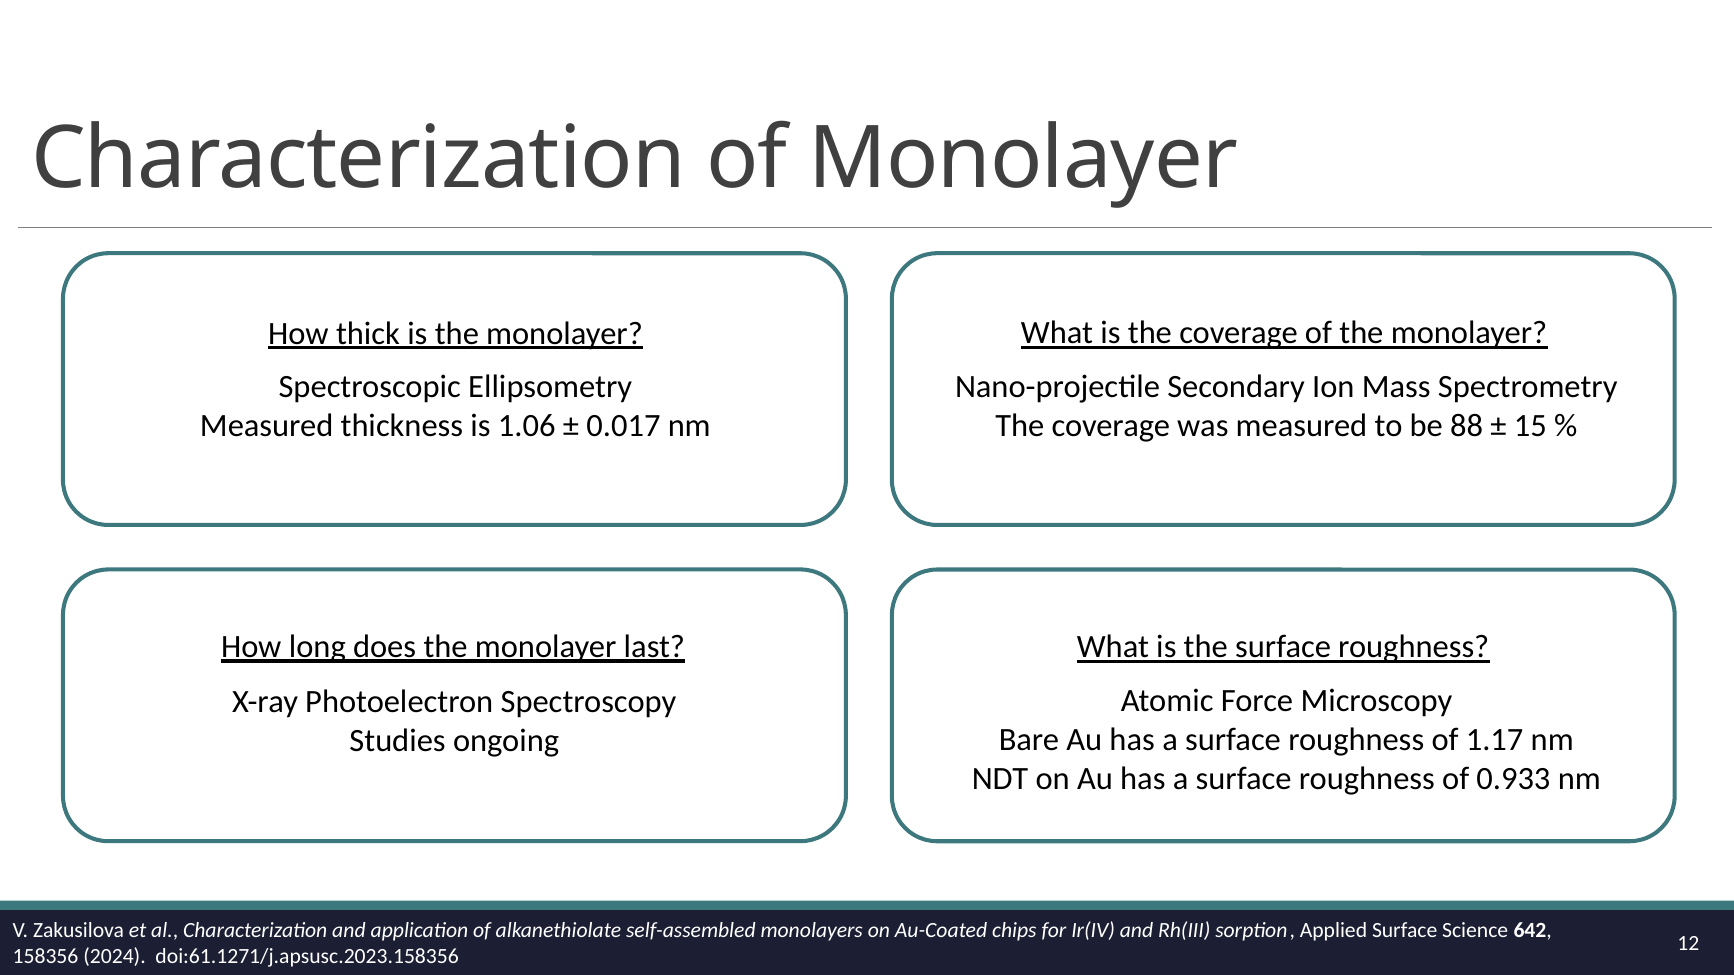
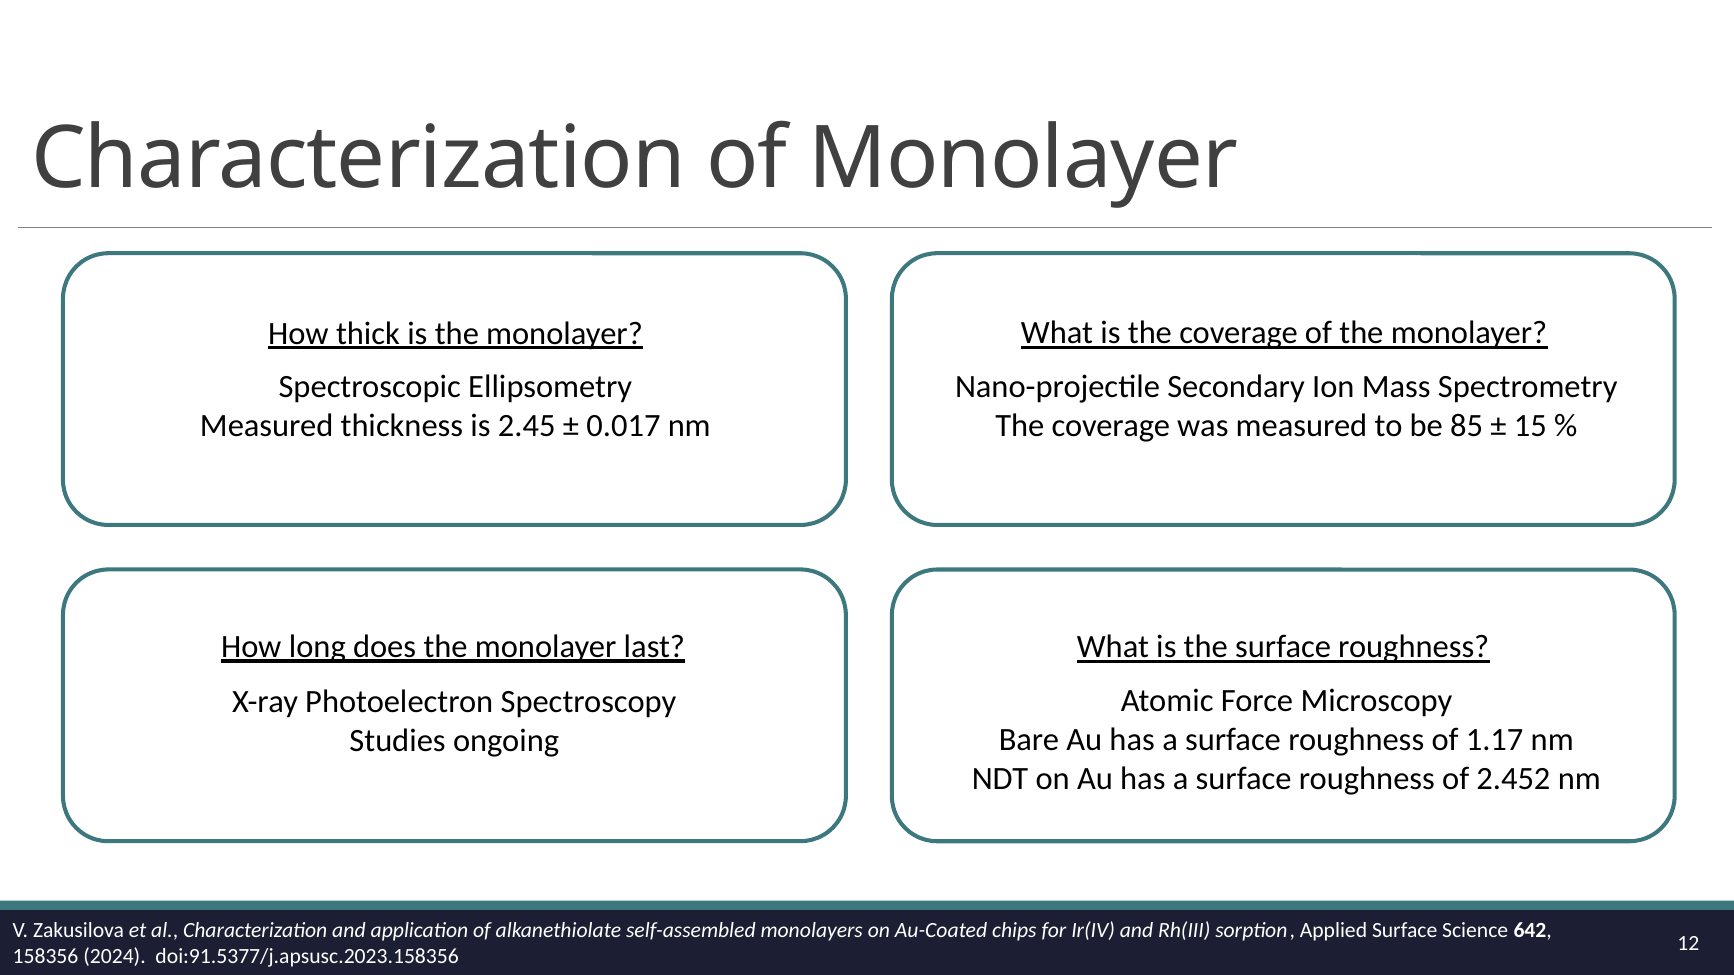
88: 88 -> 85
1.06: 1.06 -> 2.45
0.933: 0.933 -> 2.452
doi:61.1271/j.apsusc.2023.158356: doi:61.1271/j.apsusc.2023.158356 -> doi:91.5377/j.apsusc.2023.158356
